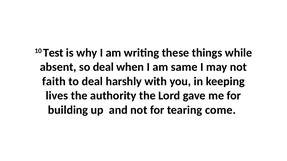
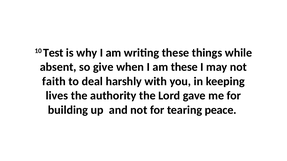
so deal: deal -> give
am same: same -> these
come: come -> peace
